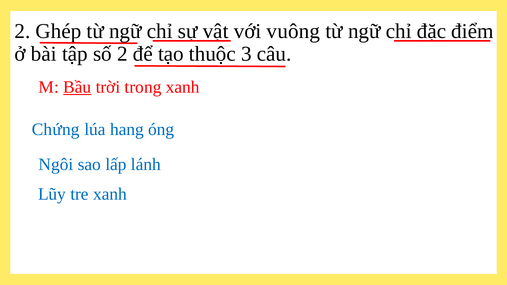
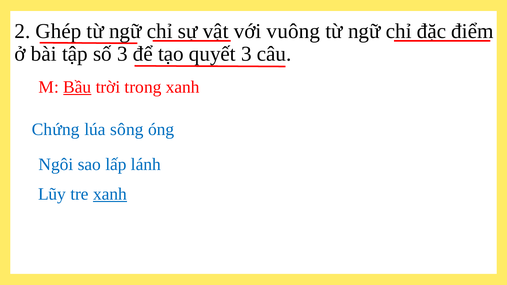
số 2: 2 -> 3
thuộc: thuộc -> quyết
hang: hang -> sông
xanh at (110, 194) underline: none -> present
